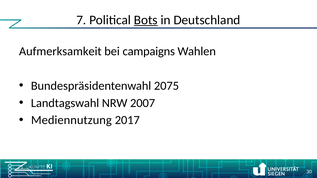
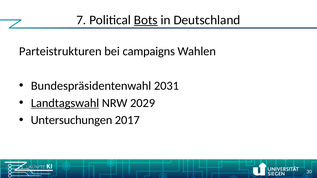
Aufmerksamkeit: Aufmerksamkeit -> Parteistrukturen
2075: 2075 -> 2031
Landtagswahl underline: none -> present
2007: 2007 -> 2029
Mediennutzung: Mediennutzung -> Untersuchungen
